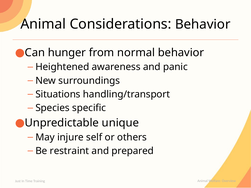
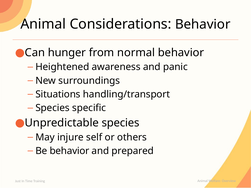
Unpredictable unique: unique -> species
Be restraint: restraint -> behavior
